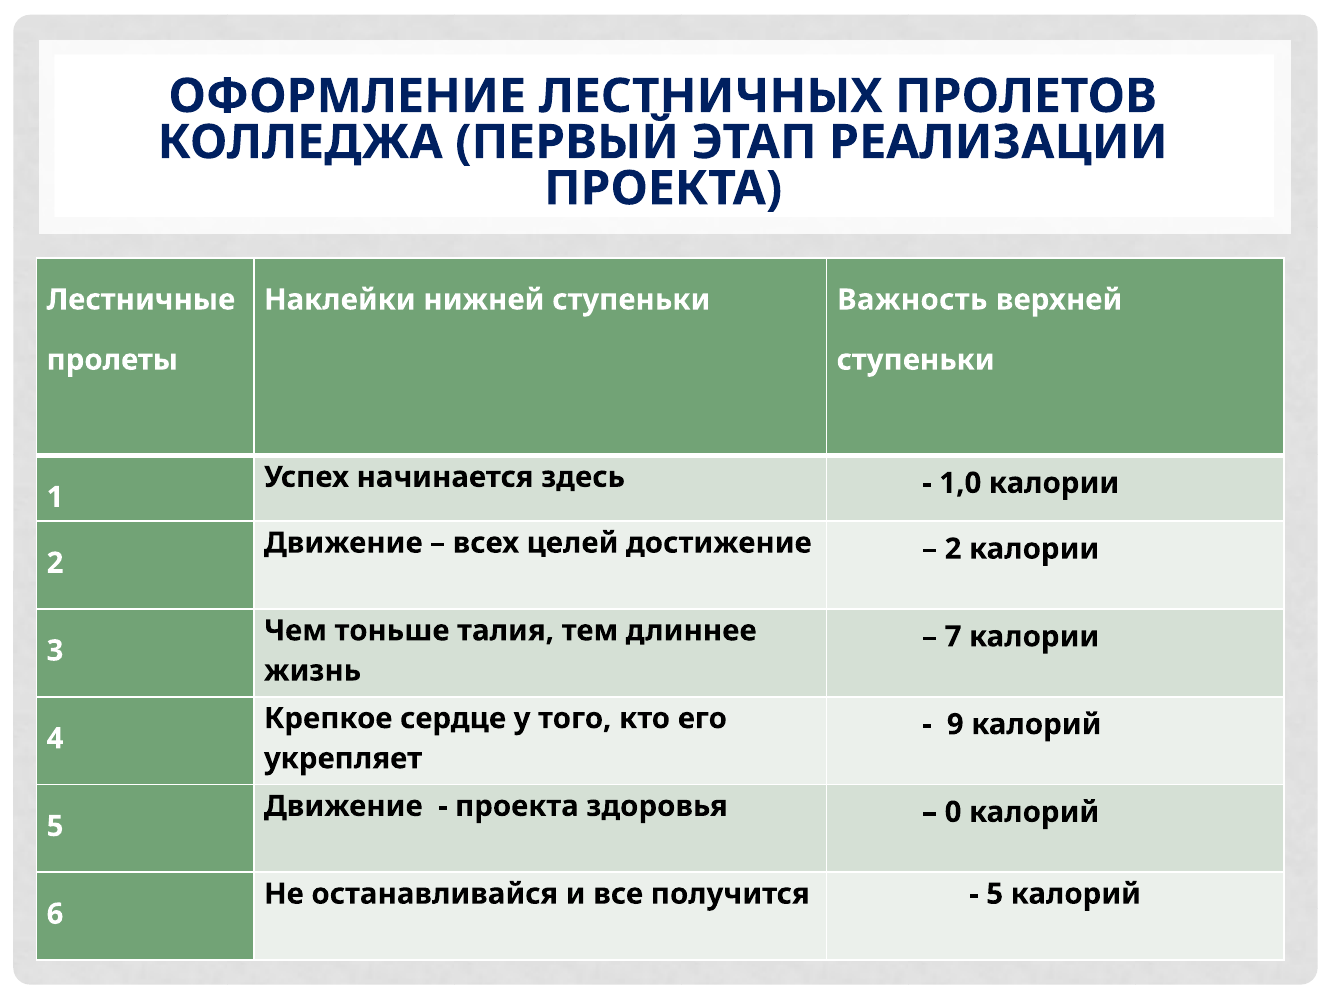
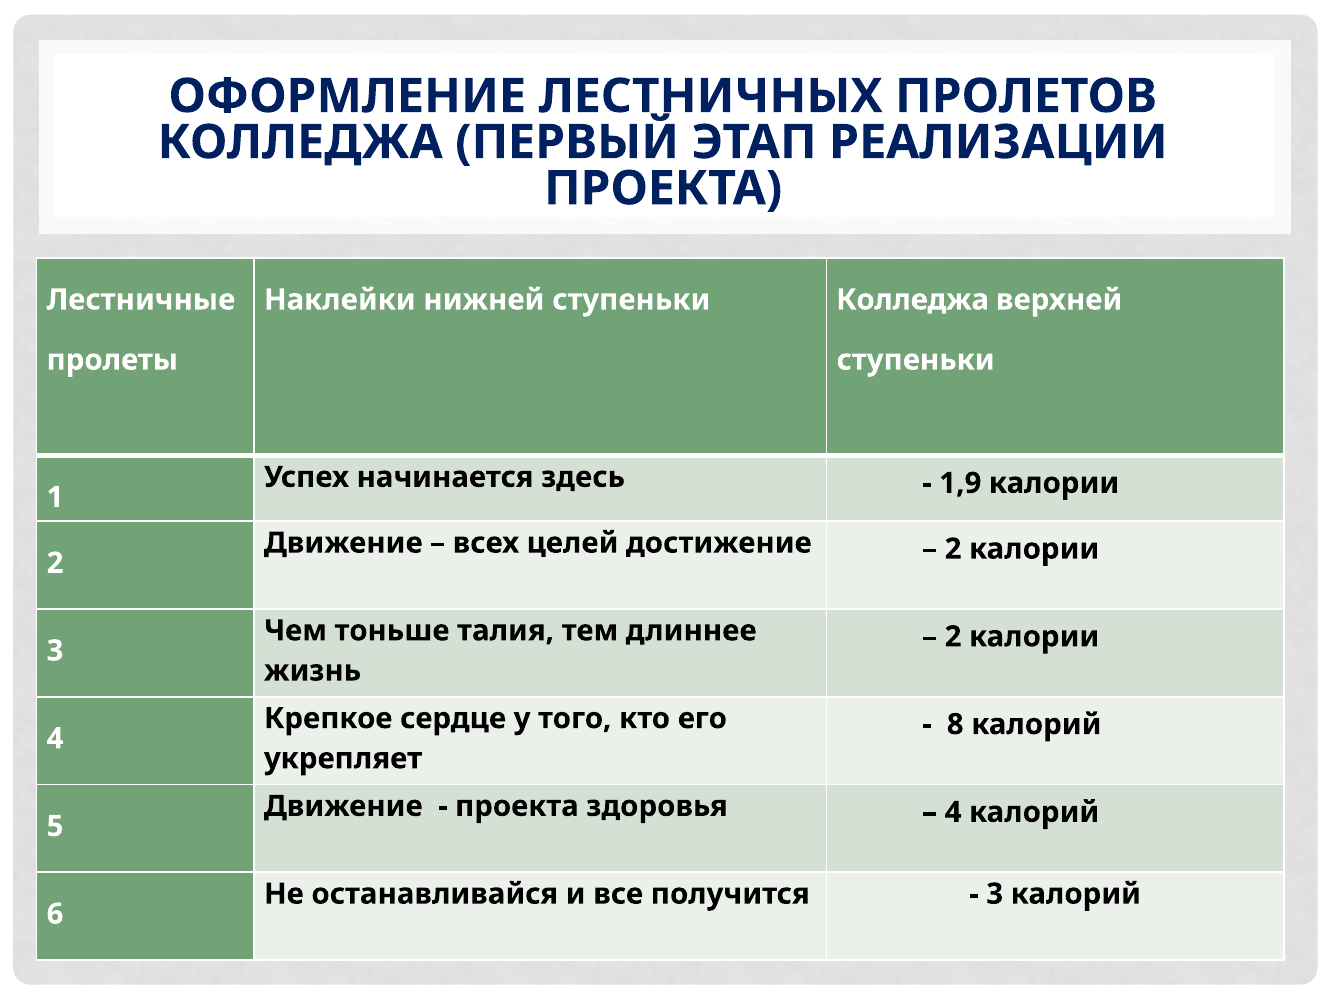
ступеньки Важность: Важность -> Колледжа
1,0: 1,0 -> 1,9
7 at (953, 637): 7 -> 2
9: 9 -> 8
0 at (953, 812): 0 -> 4
5 at (995, 894): 5 -> 3
